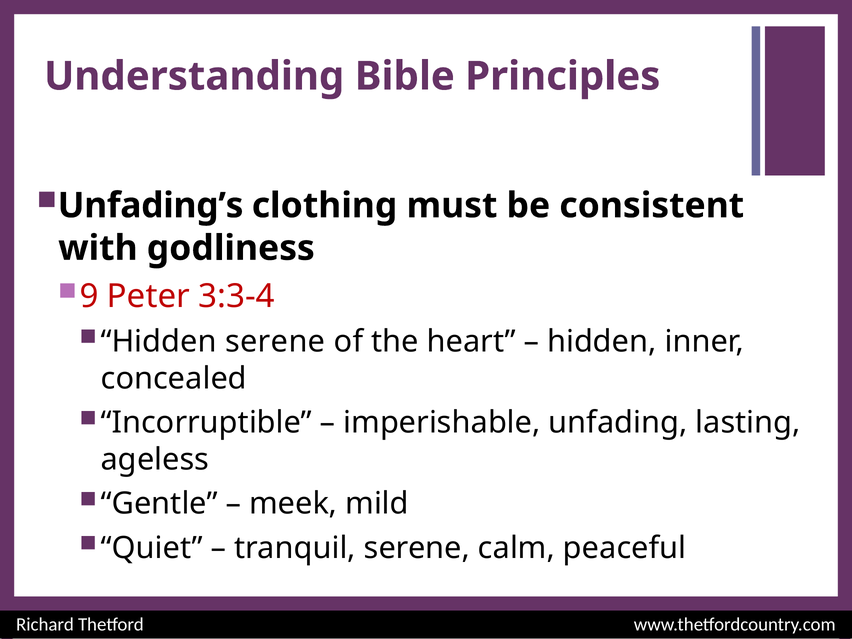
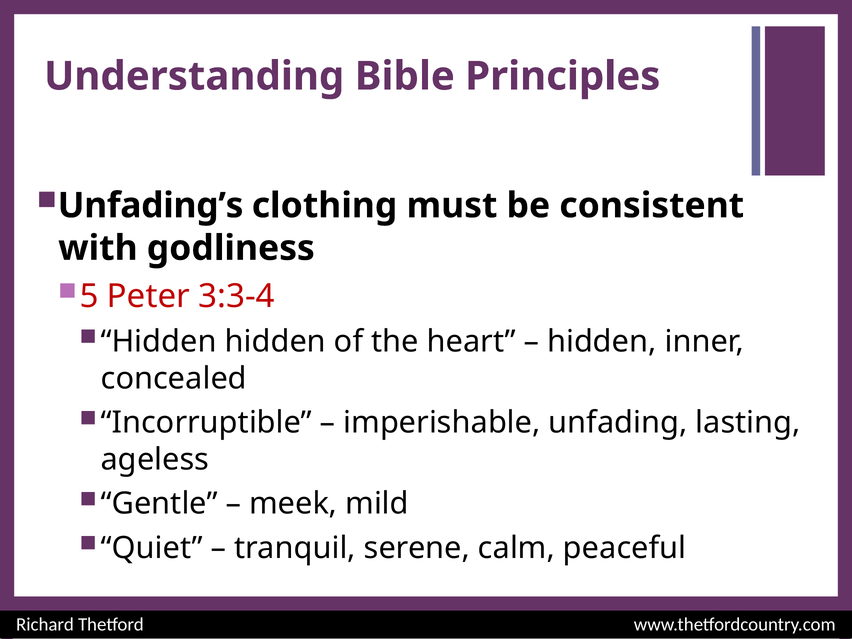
9: 9 -> 5
Hidden serene: serene -> hidden
